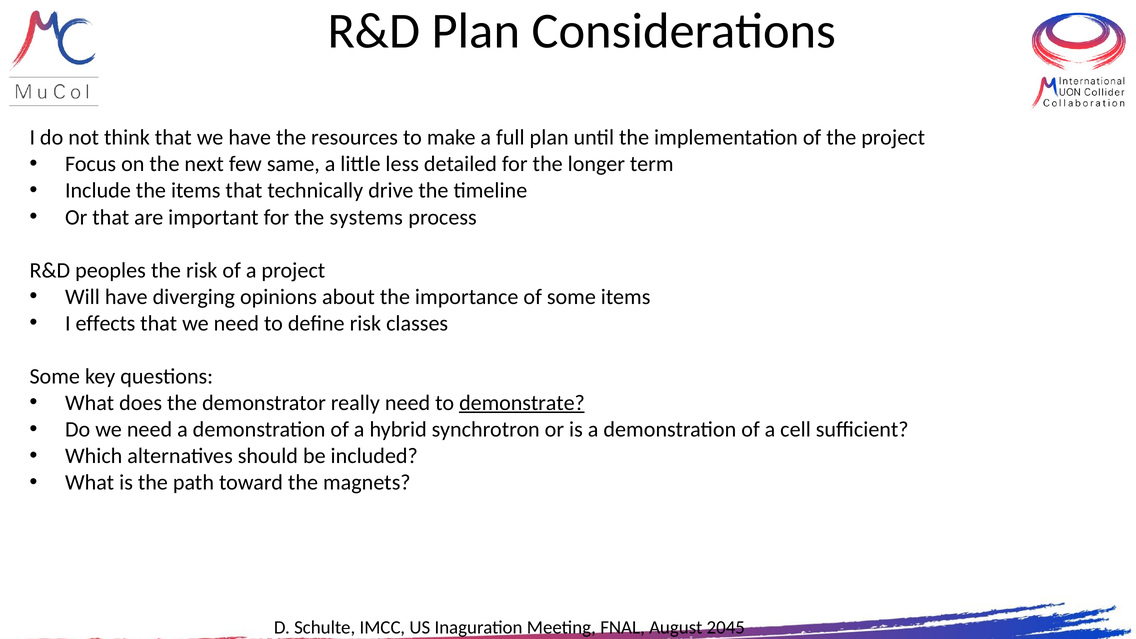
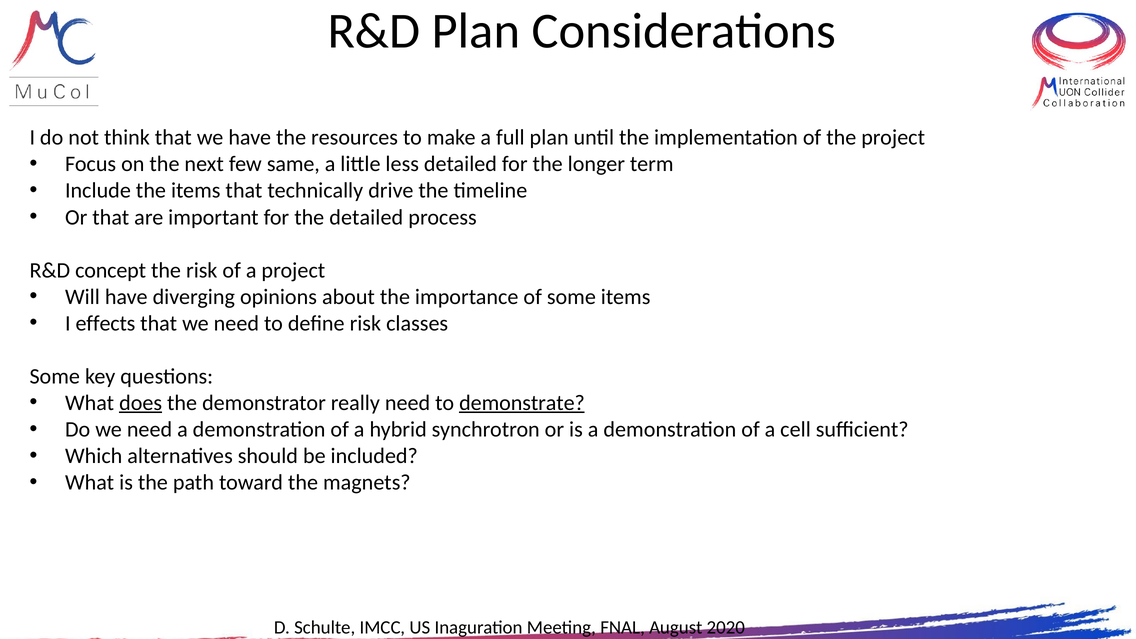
the systems: systems -> detailed
peoples: peoples -> concept
does underline: none -> present
2045: 2045 -> 2020
